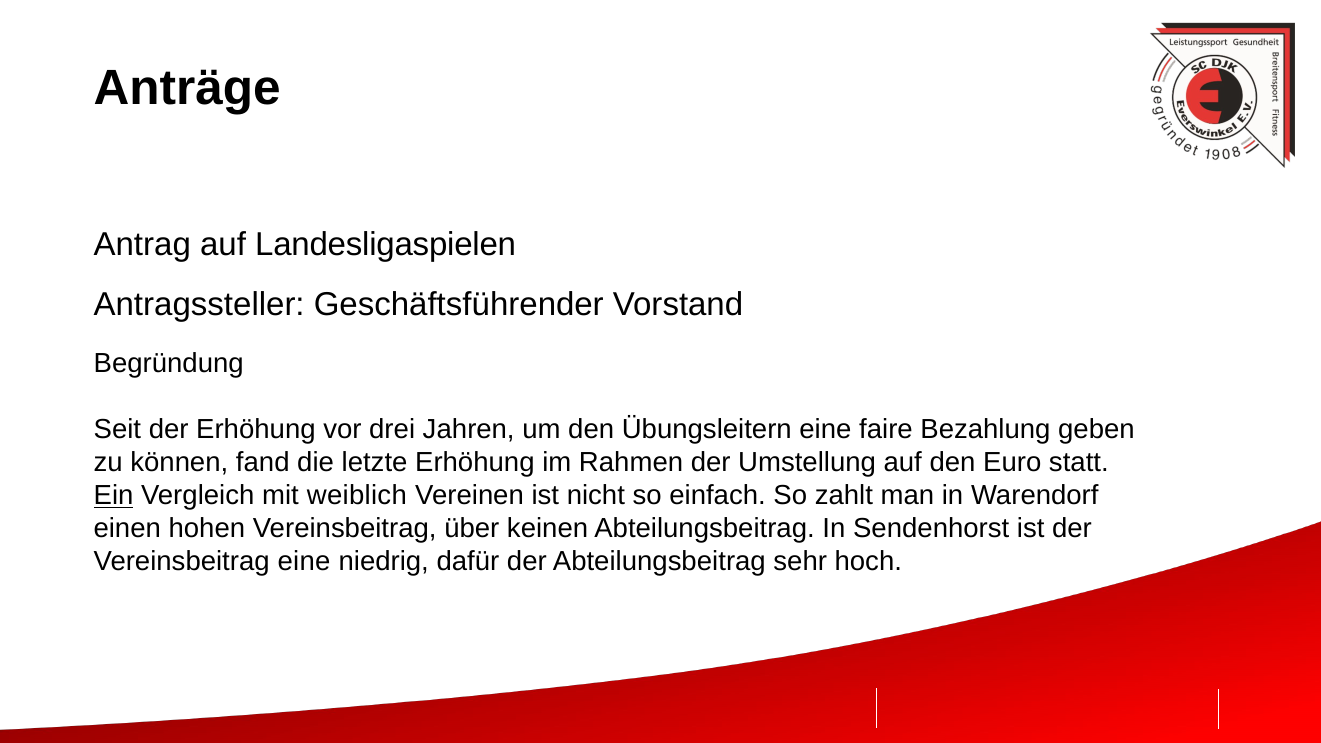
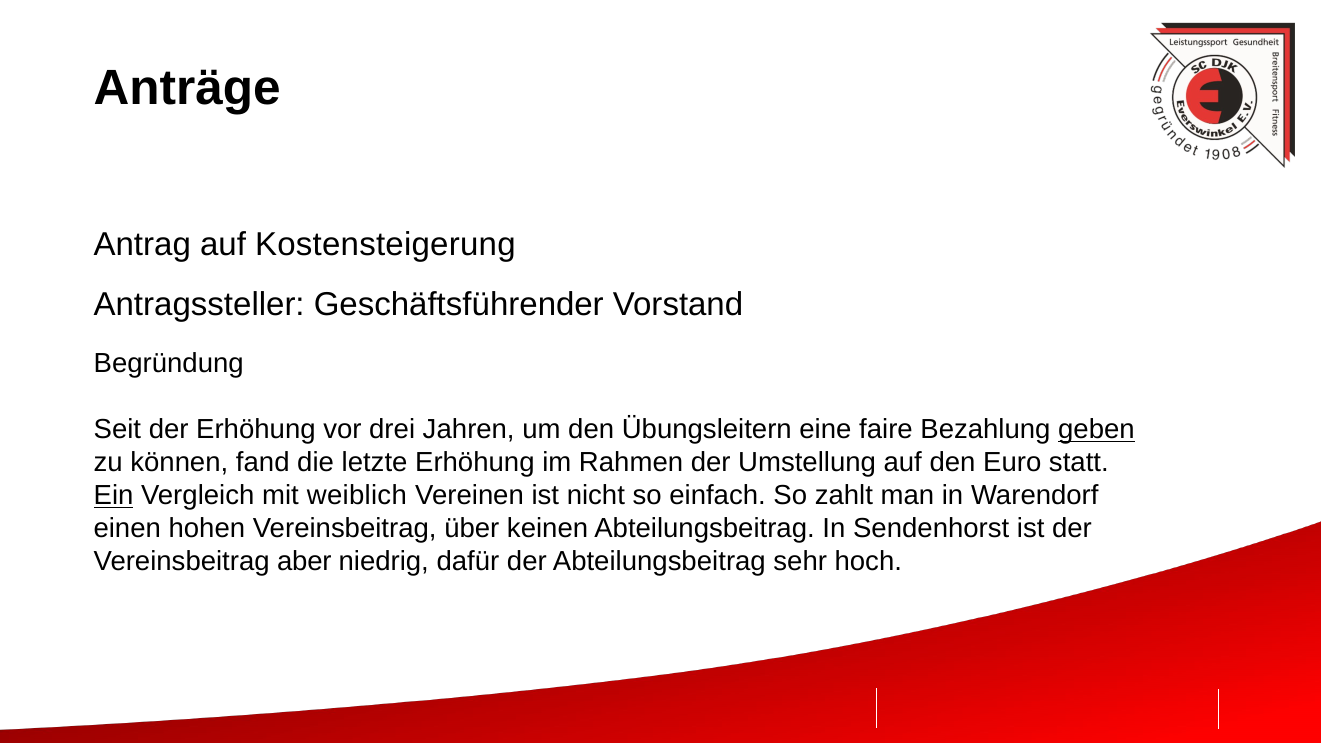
Landesligaspielen: Landesligaspielen -> Kostensteigerung
geben underline: none -> present
Vereinsbeitrag eine: eine -> aber
